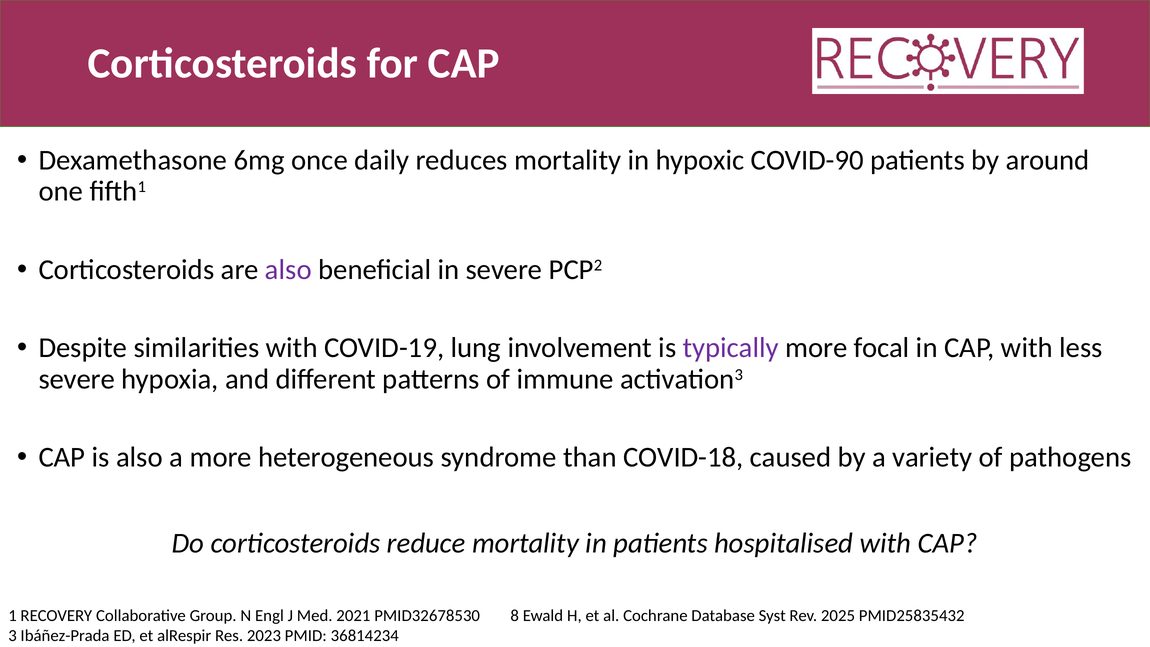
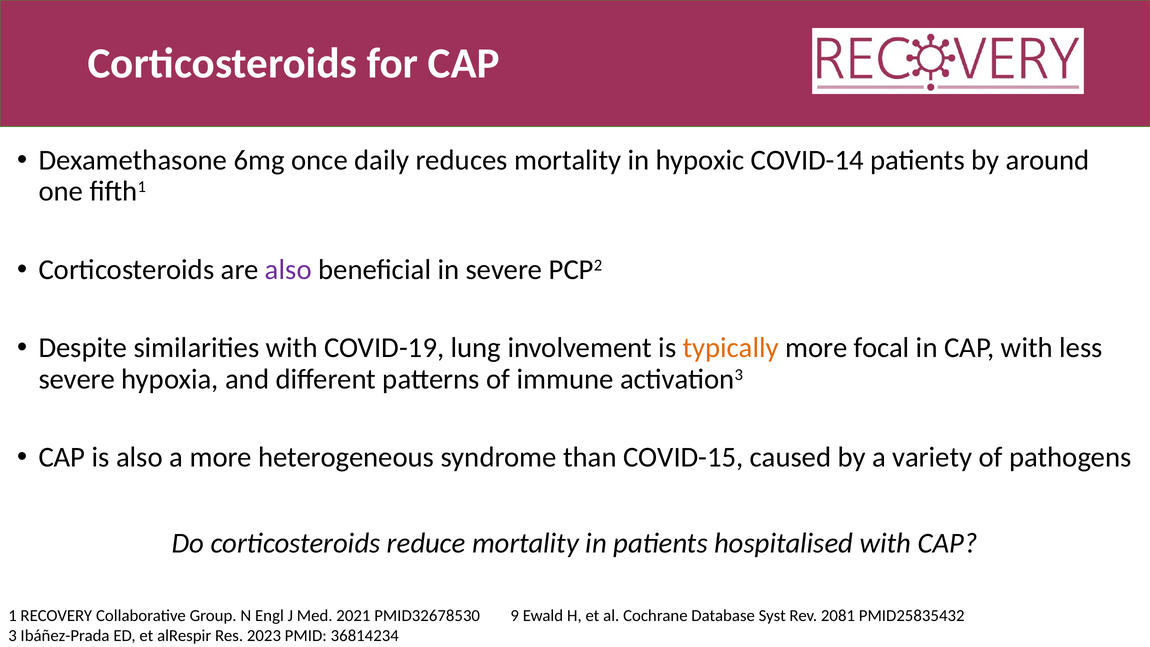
COVID-90: COVID-90 -> COVID-14
typically colour: purple -> orange
COVID-18: COVID-18 -> COVID-15
8: 8 -> 9
2025: 2025 -> 2081
